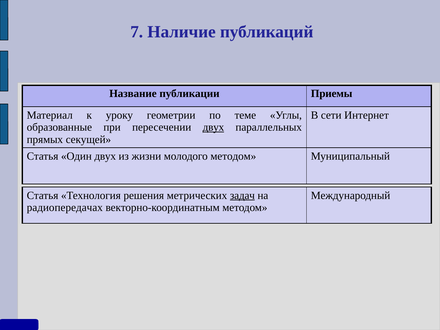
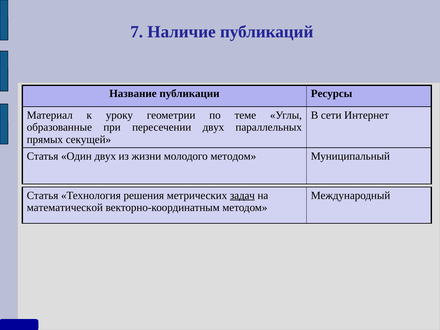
Приемы: Приемы -> Ресурсы
двух at (213, 127) underline: present -> none
радиопередачах: радиопередачах -> математической
